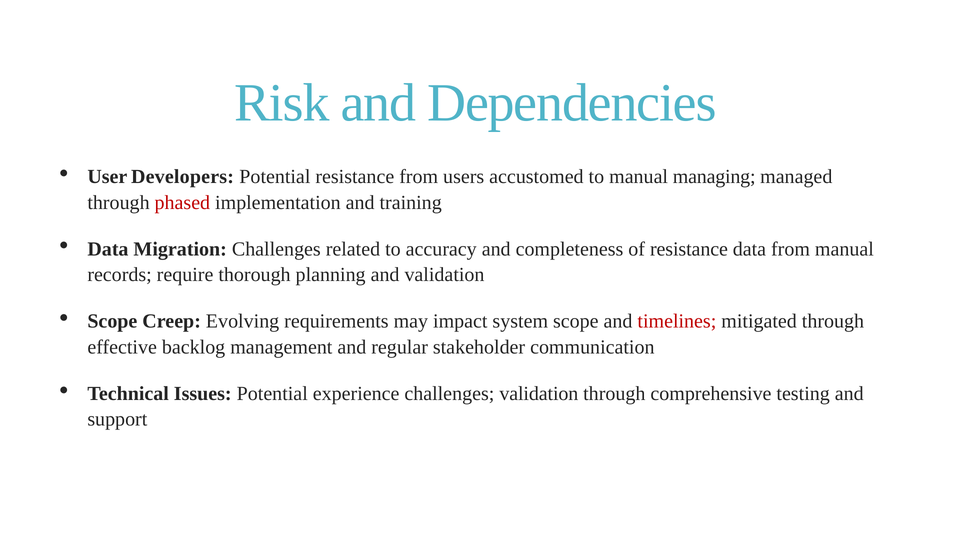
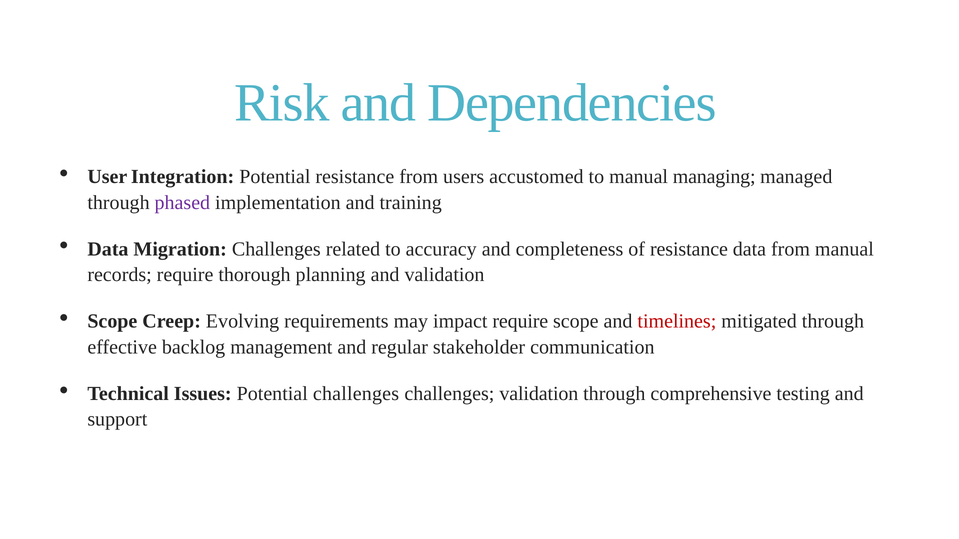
Developers: Developers -> Integration
phased colour: red -> purple
impact system: system -> require
Potential experience: experience -> challenges
